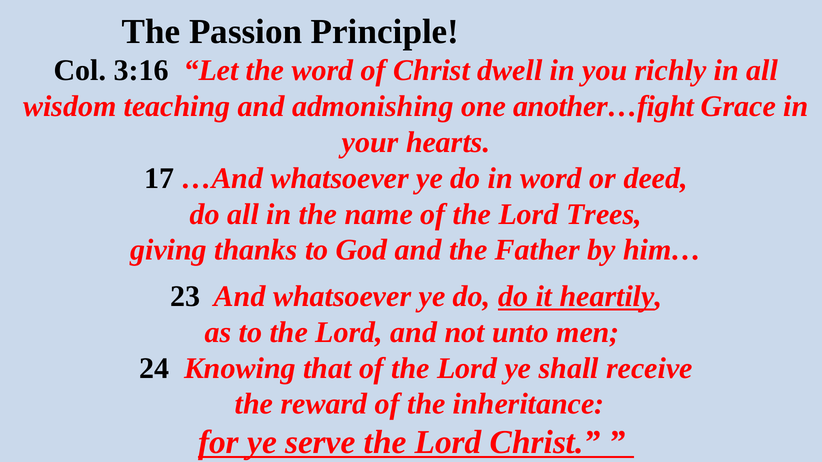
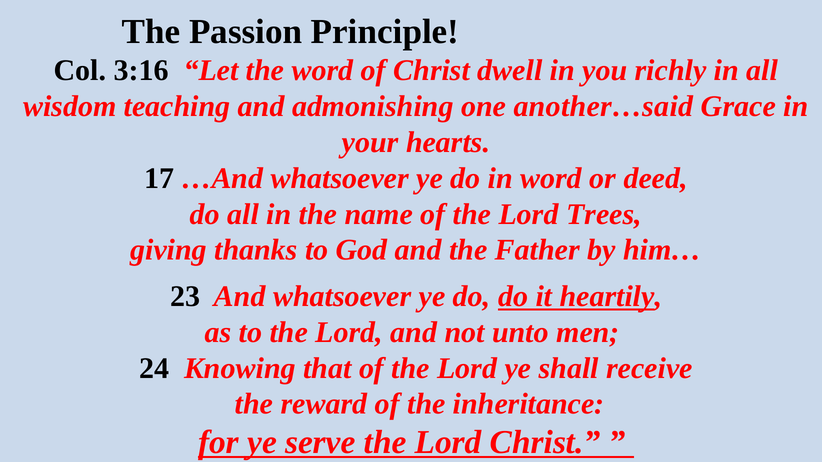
another…fight: another…fight -> another…said
